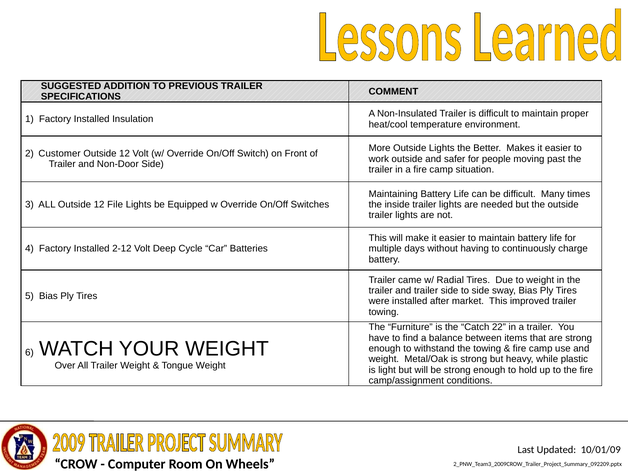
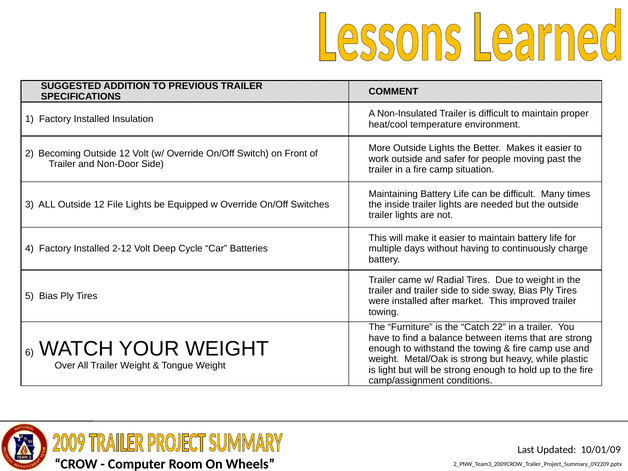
Customer: Customer -> Becoming
